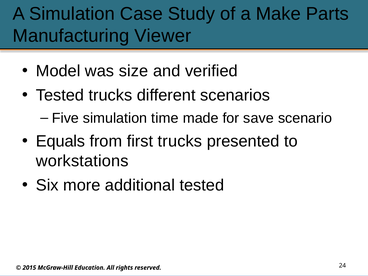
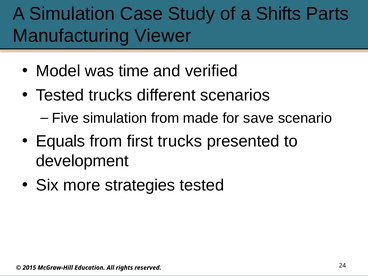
Make: Make -> Shifts
size: size -> time
simulation time: time -> from
workstations: workstations -> development
additional: additional -> strategies
